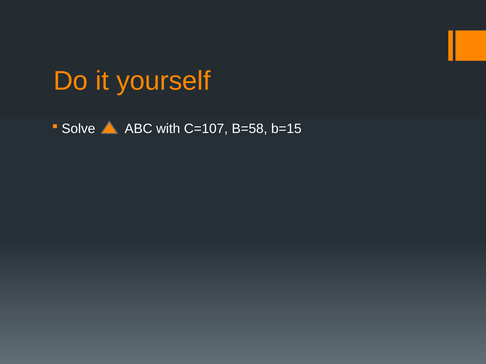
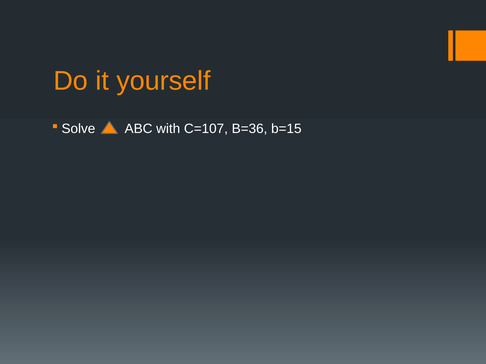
B=58: B=58 -> B=36
